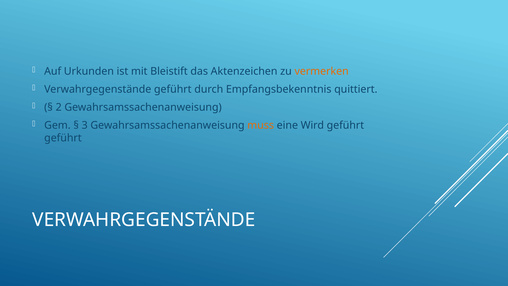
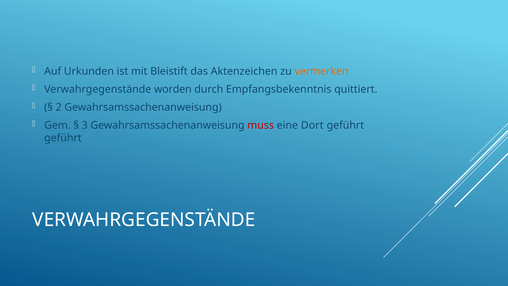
Verwahrgegenstände geführt: geführt -> worden
muss colour: orange -> red
Wird: Wird -> Dort
